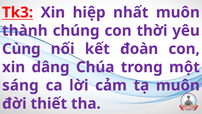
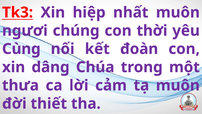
thành: thành -> ngươi
sáng: sáng -> thưa
